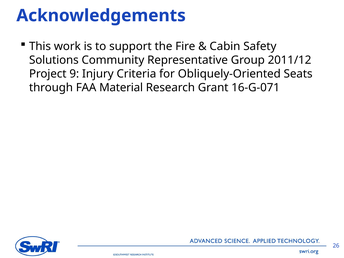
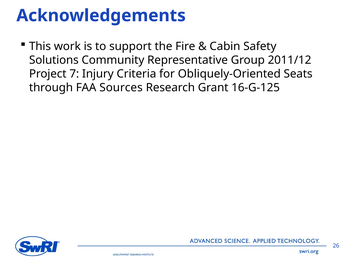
9: 9 -> 7
Material: Material -> Sources
16-G-071: 16-G-071 -> 16-G-125
